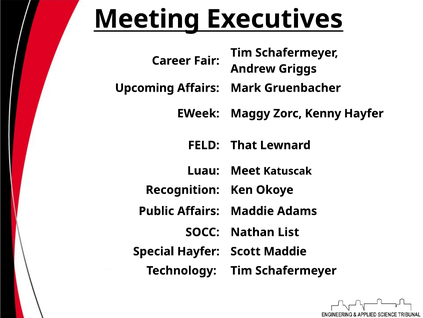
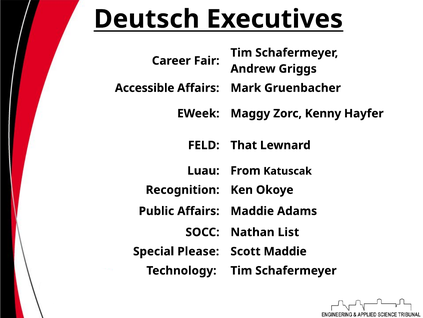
Meeting: Meeting -> Deutsch
Upcoming: Upcoming -> Accessible
Meet: Meet -> From
Special Hayfer: Hayfer -> Please
